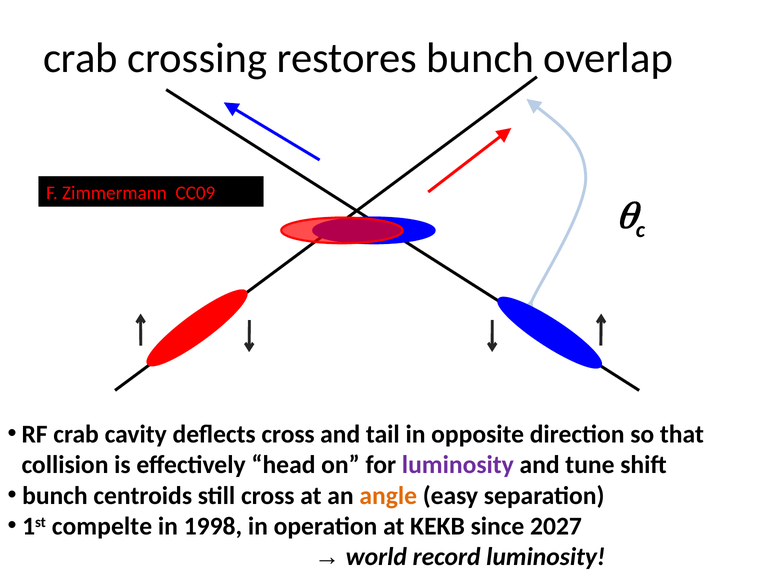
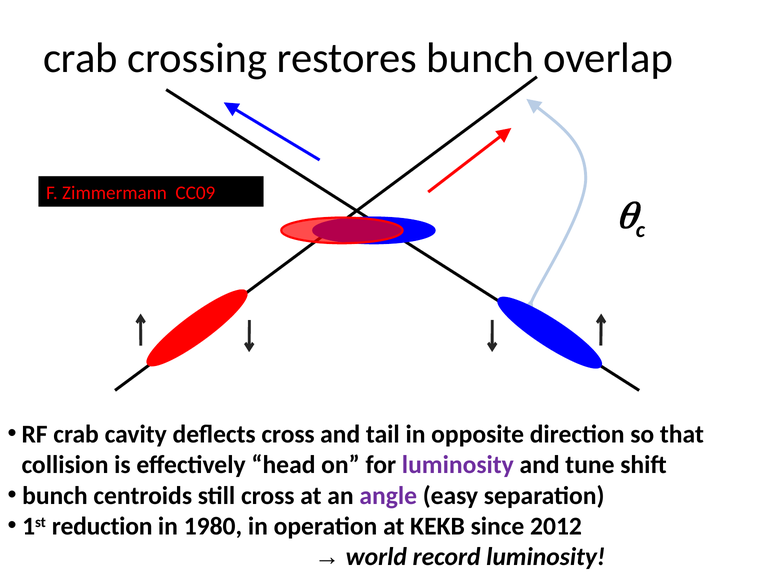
angle colour: orange -> purple
compelte: compelte -> reduction
1998: 1998 -> 1980
2027: 2027 -> 2012
